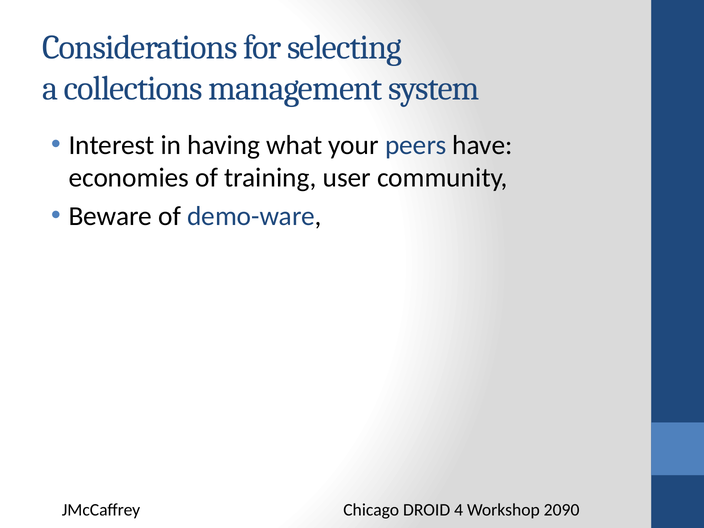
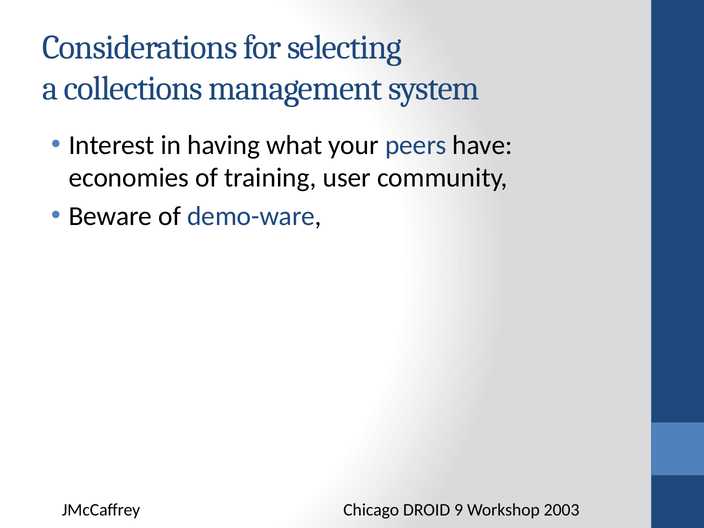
4: 4 -> 9
2090: 2090 -> 2003
